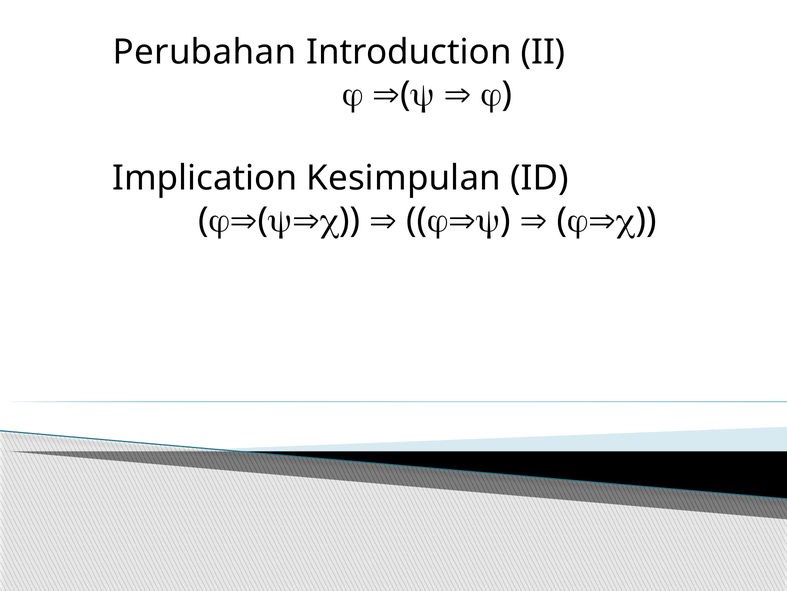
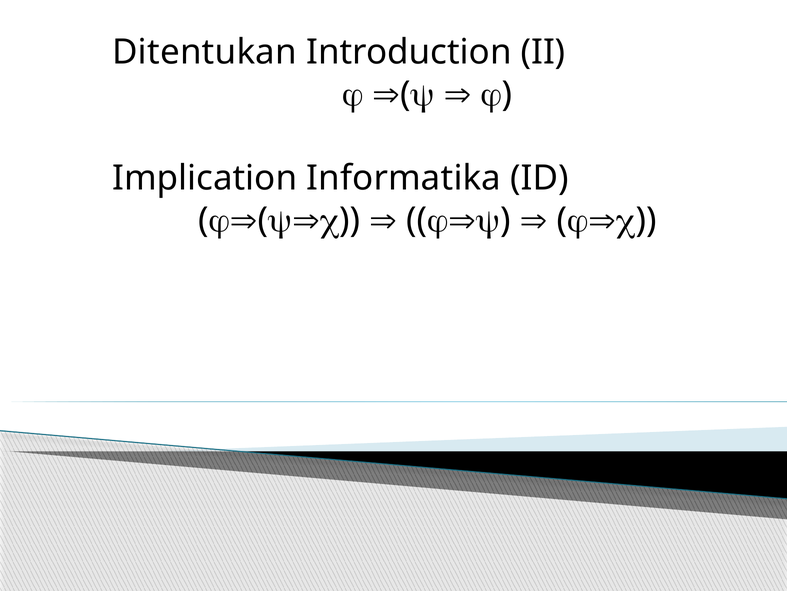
Perubahan: Perubahan -> Ditentukan
Kesimpulan: Kesimpulan -> Informatika
